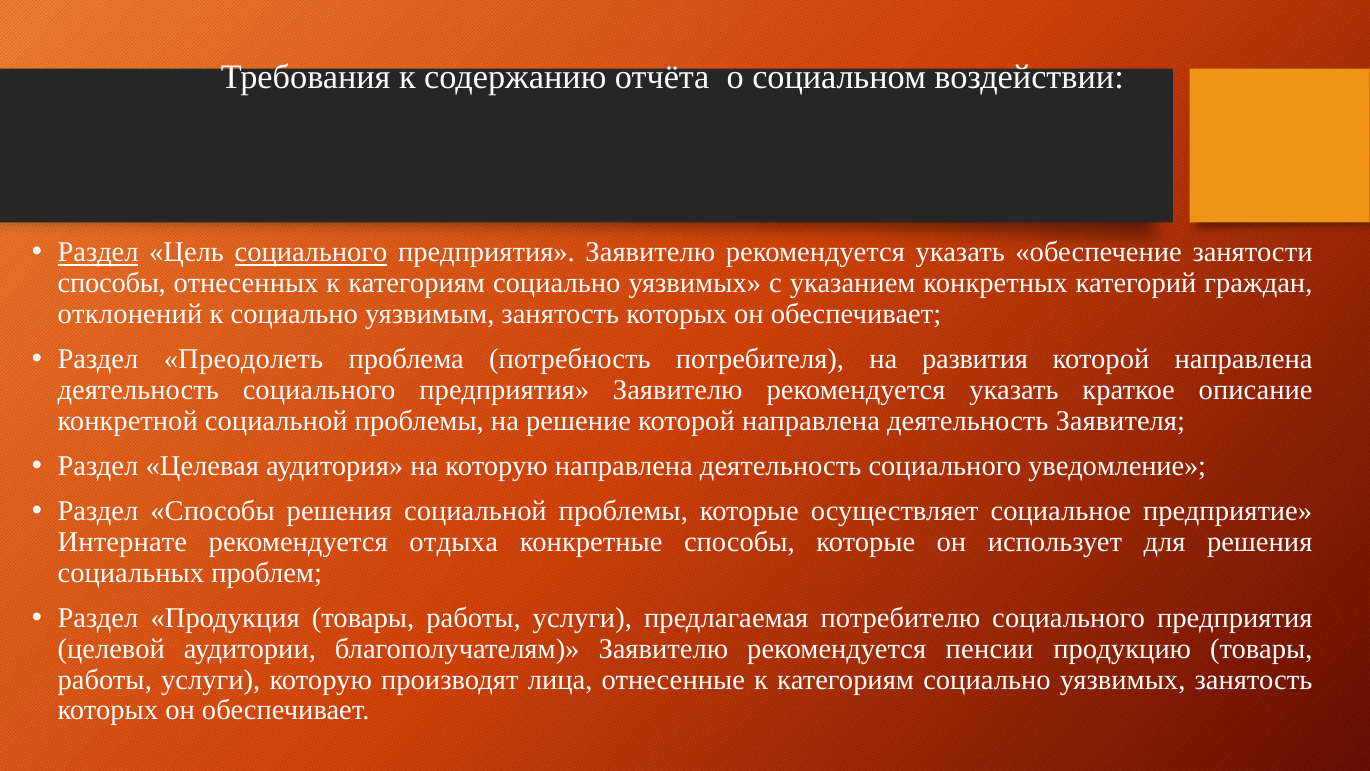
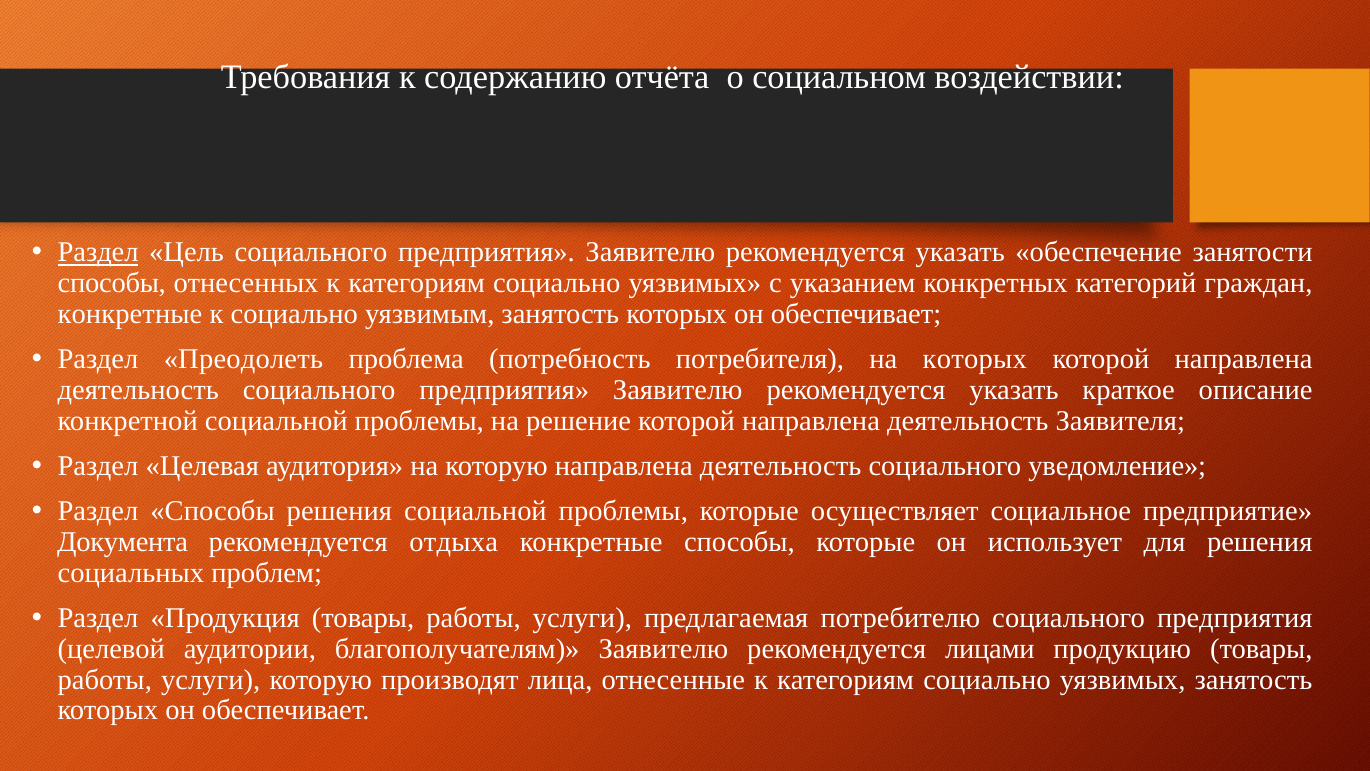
социального at (311, 252) underline: present -> none
отклонений at (130, 314): отклонений -> конкретные
на развития: развития -> которых
Интернате: Интернате -> Документа
пенсии: пенсии -> лицами
